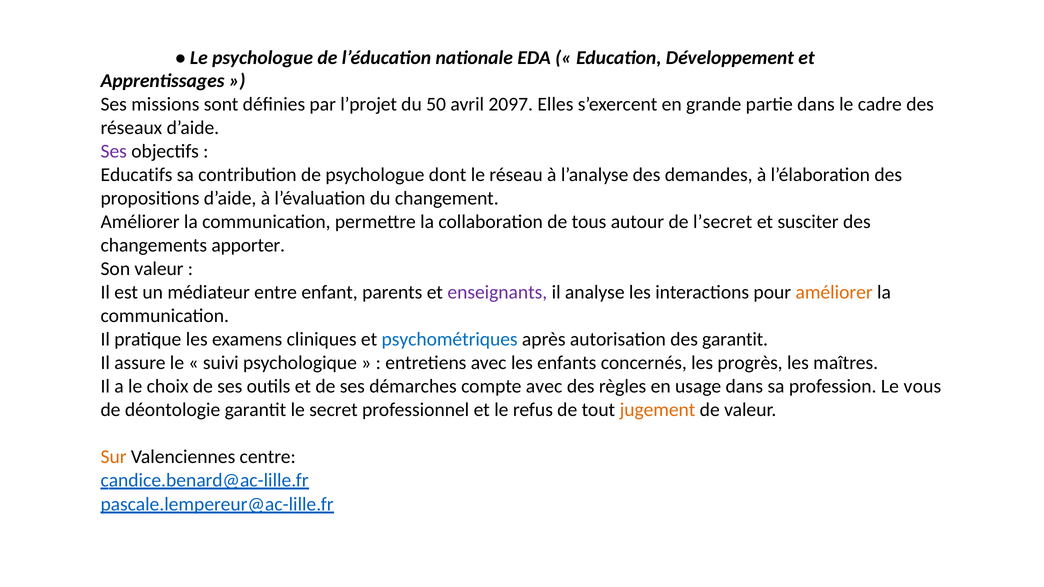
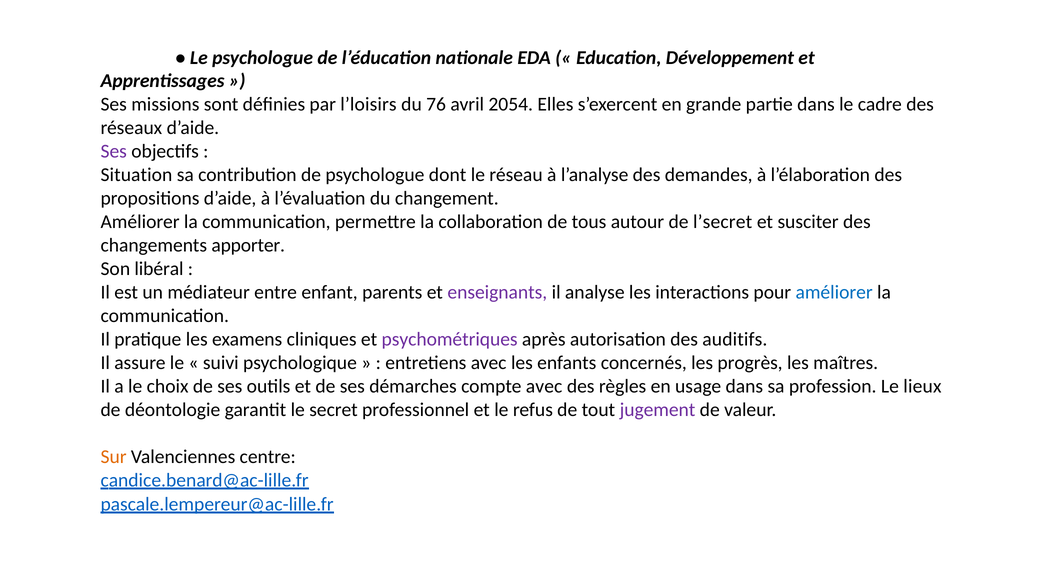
l’projet: l’projet -> l’loisirs
50: 50 -> 76
2097: 2097 -> 2054
Educatifs: Educatifs -> Situation
Son valeur: valeur -> libéral
améliorer at (834, 292) colour: orange -> blue
psychométriques colour: blue -> purple
des garantit: garantit -> auditifs
vous: vous -> lieux
jugement colour: orange -> purple
